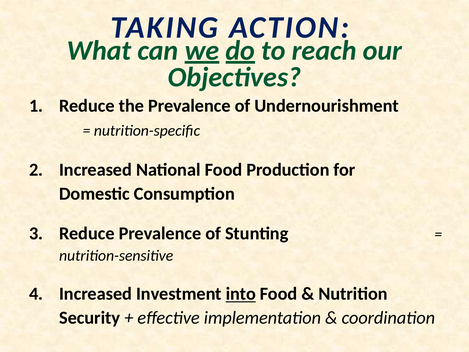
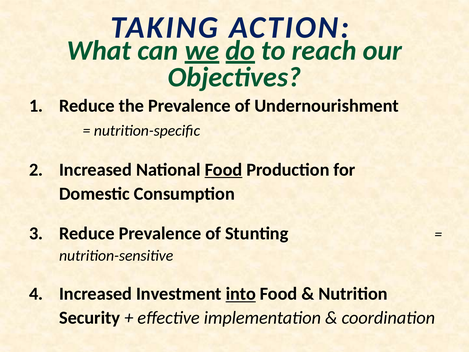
Food at (223, 170) underline: none -> present
